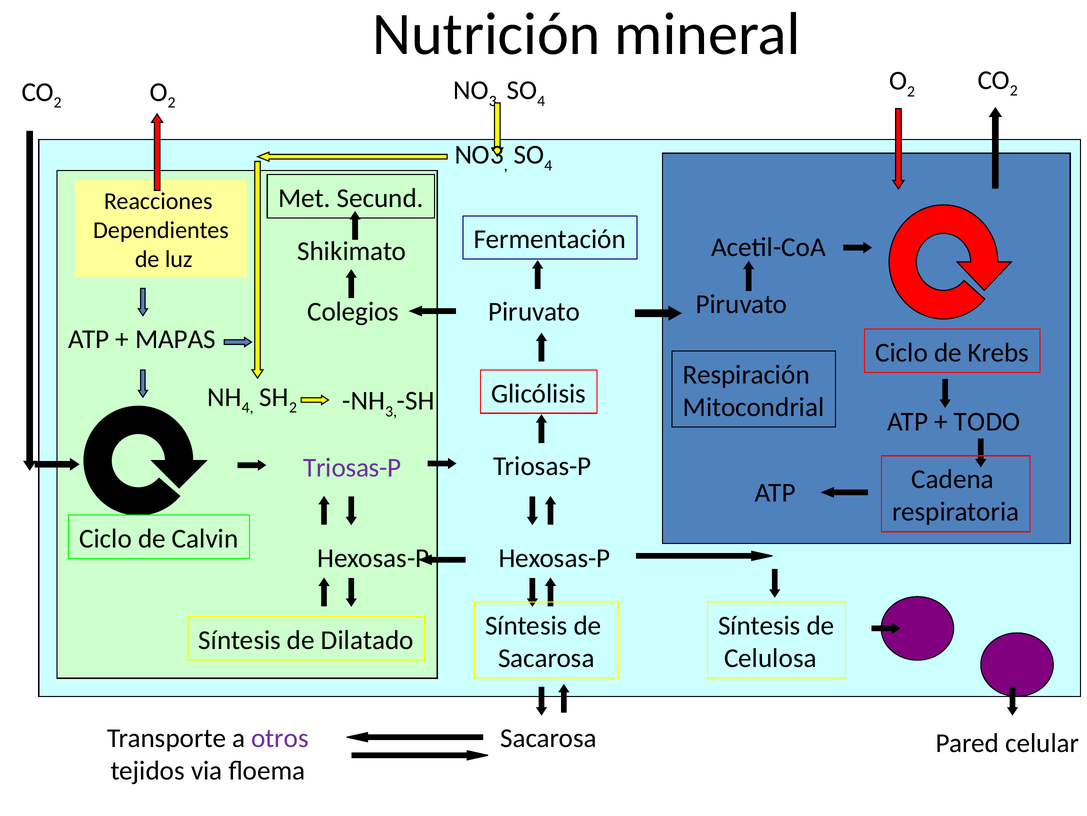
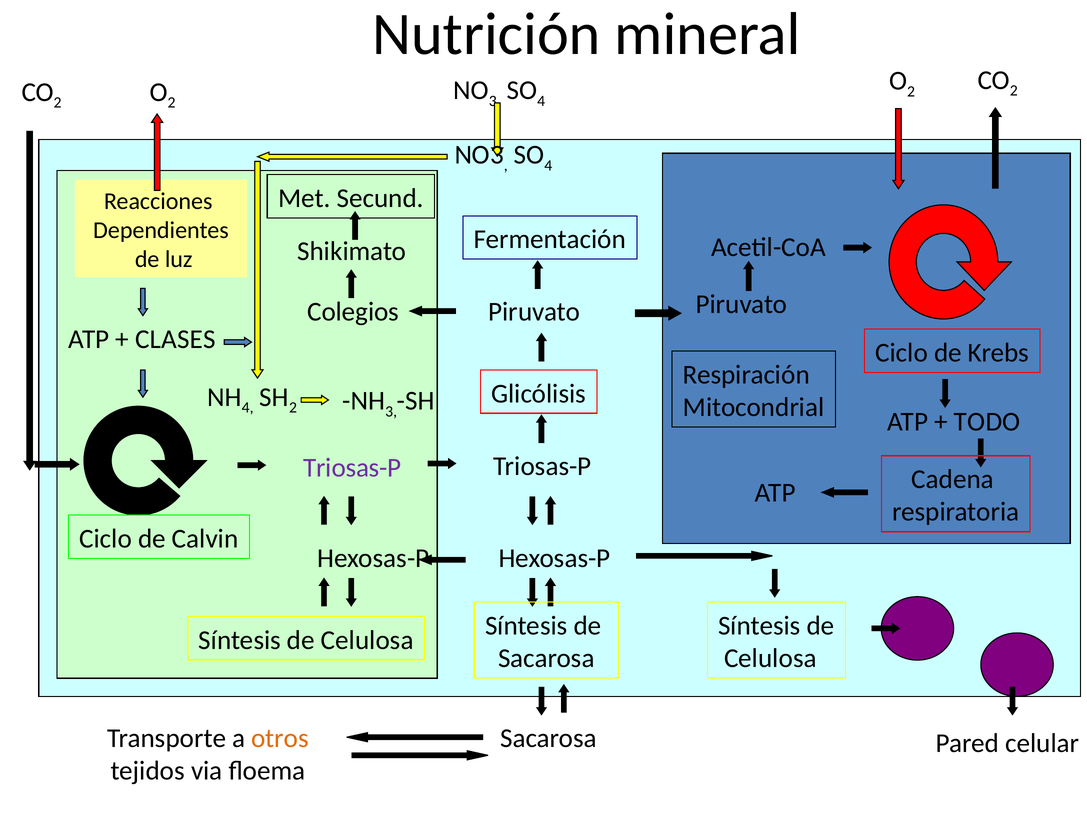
MAPAS: MAPAS -> CLASES
Dilatado at (367, 639): Dilatado -> Celulosa
otros colour: purple -> orange
